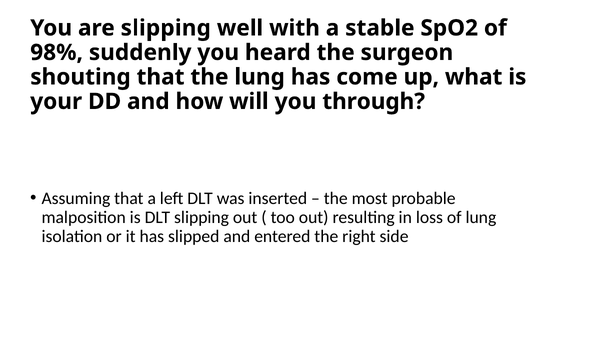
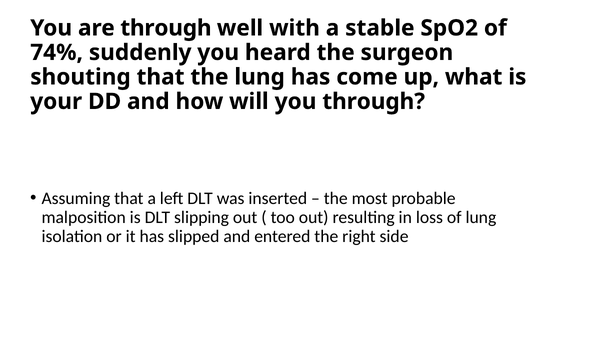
are slipping: slipping -> through
98%: 98% -> 74%
